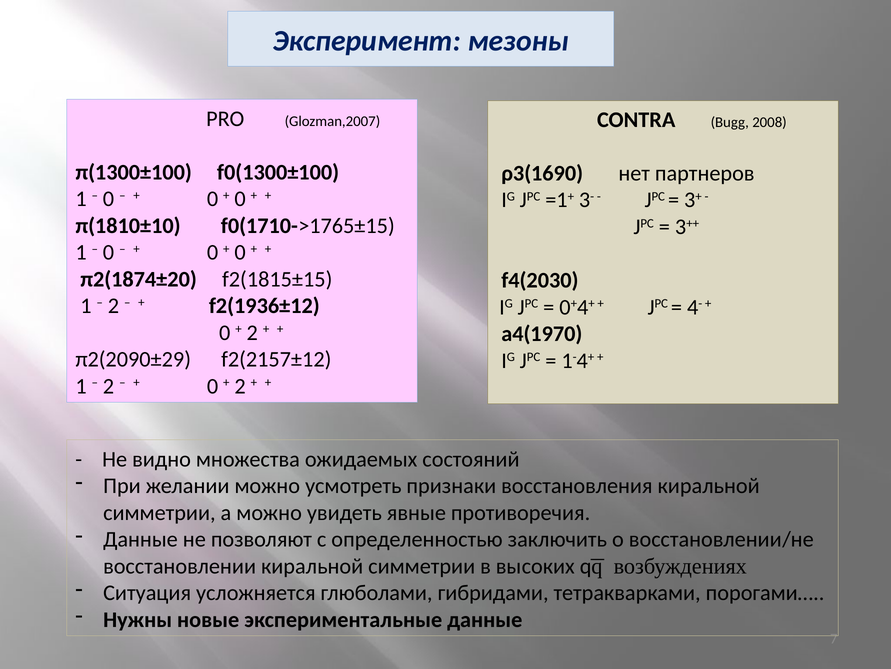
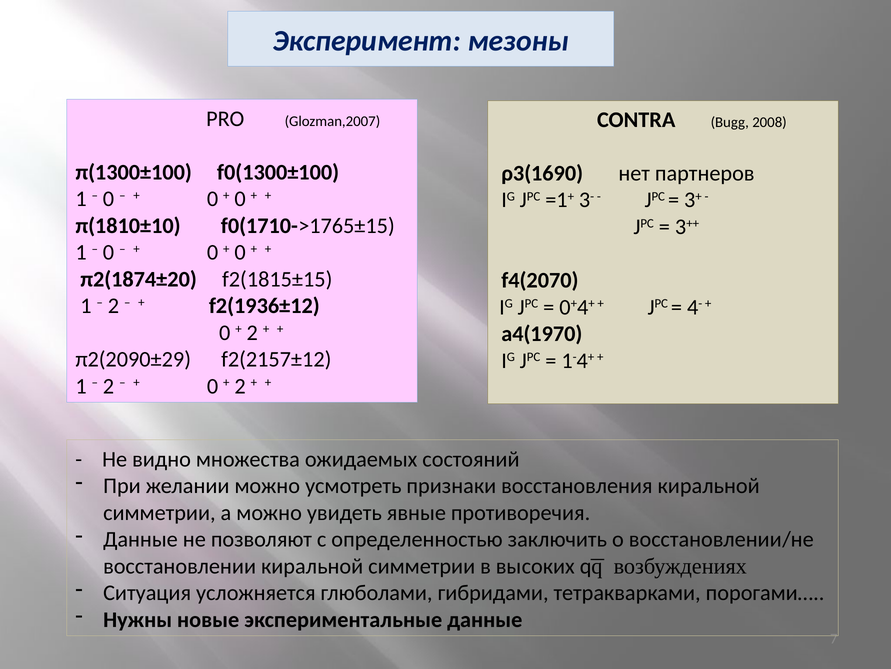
f4(2030: f4(2030 -> f4(2070
